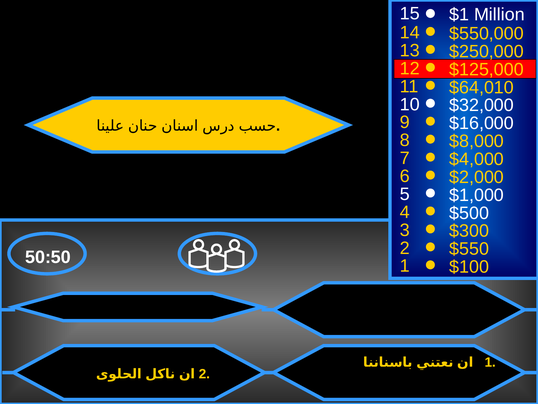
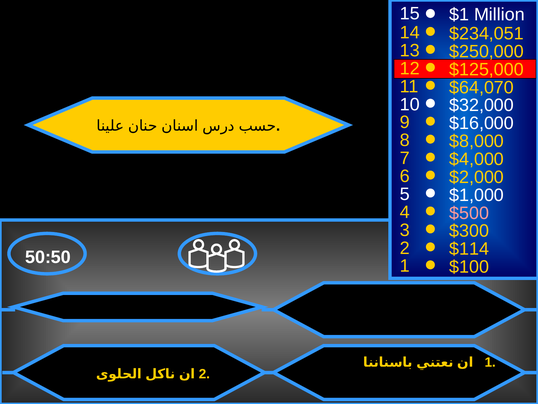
$550,000: $550,000 -> $234,051
$64,010: $64,010 -> $64,070
$500 colour: white -> pink
$550: $550 -> $114
